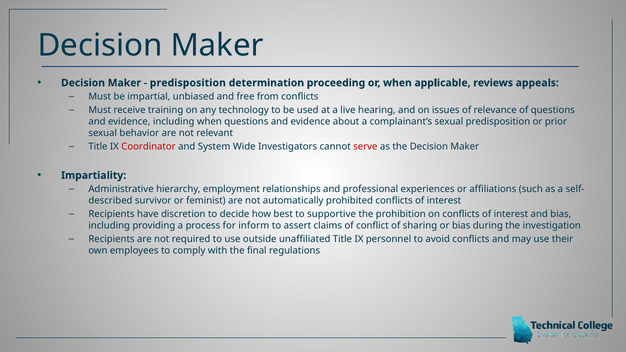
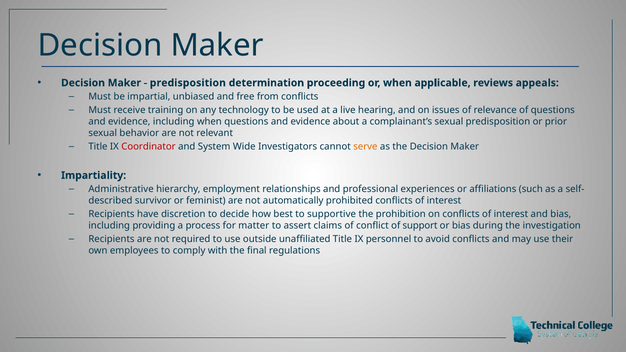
serve colour: red -> orange
inform: inform -> matter
sharing: sharing -> support
